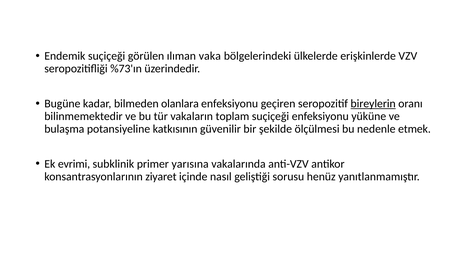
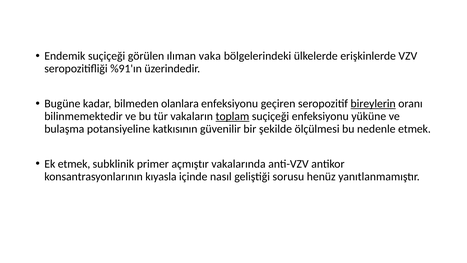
%73'ın: %73'ın -> %91'ın
toplam underline: none -> present
Ek evrimi: evrimi -> etmek
yarısına: yarısına -> açmıştır
ziyaret: ziyaret -> kıyasla
